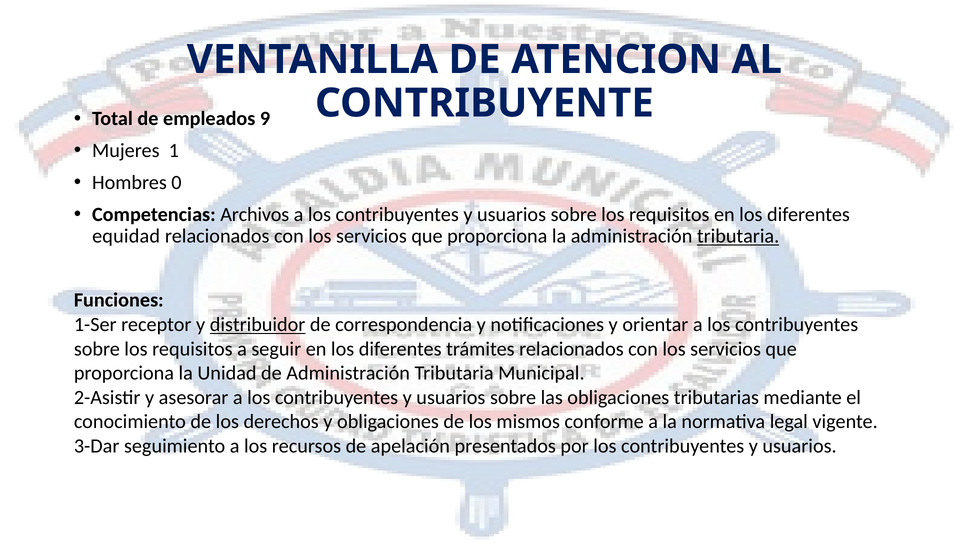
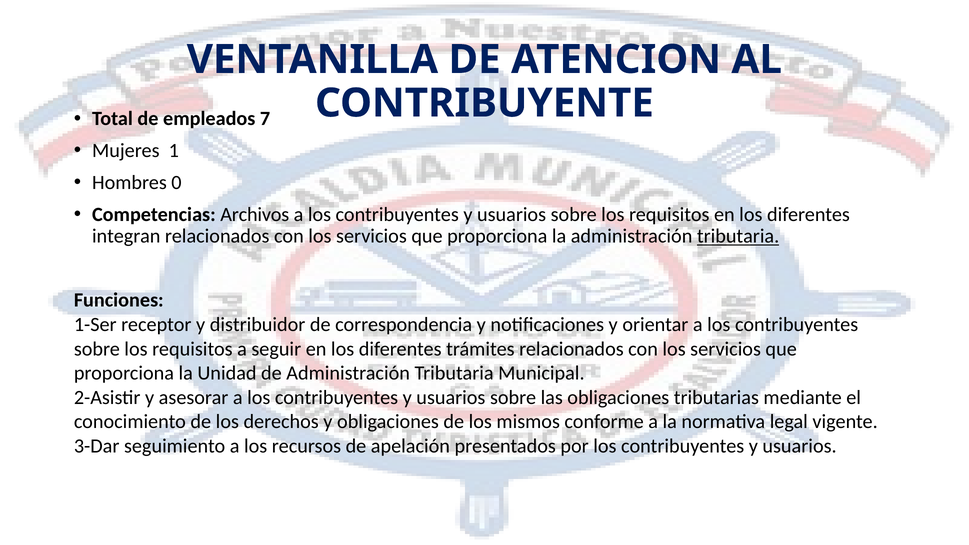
9: 9 -> 7
equidad: equidad -> integran
distribuidor underline: present -> none
